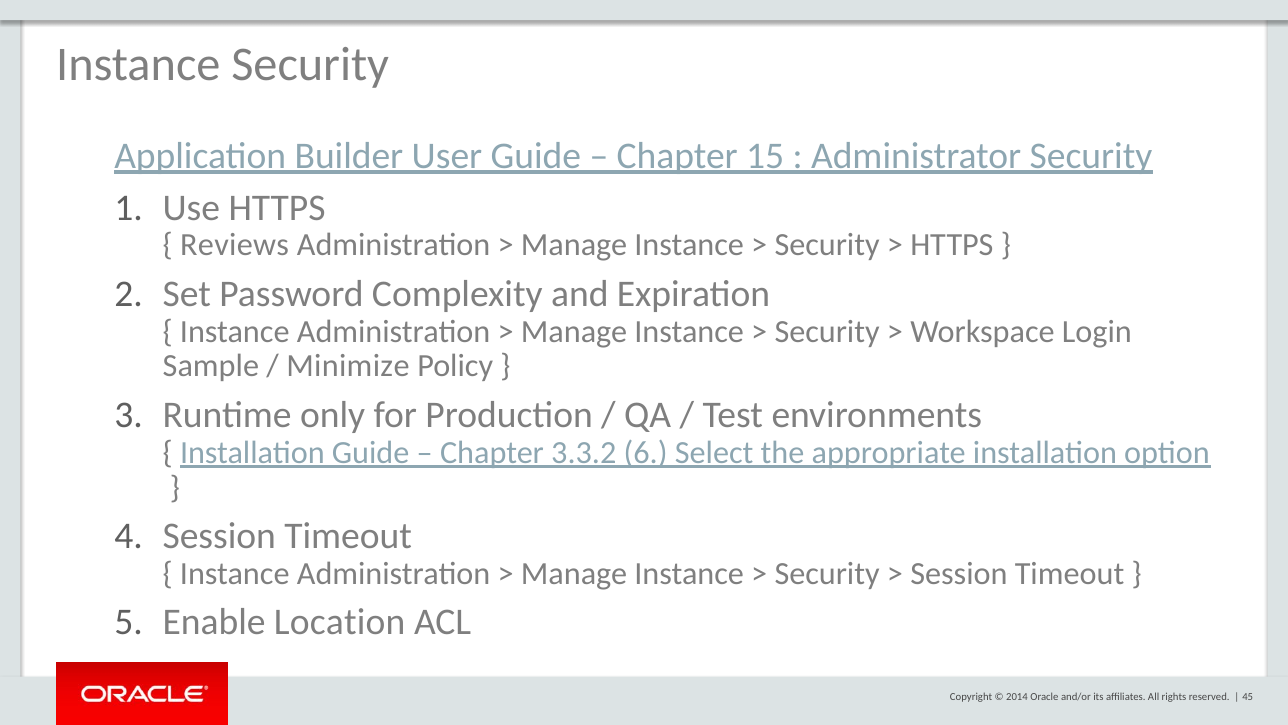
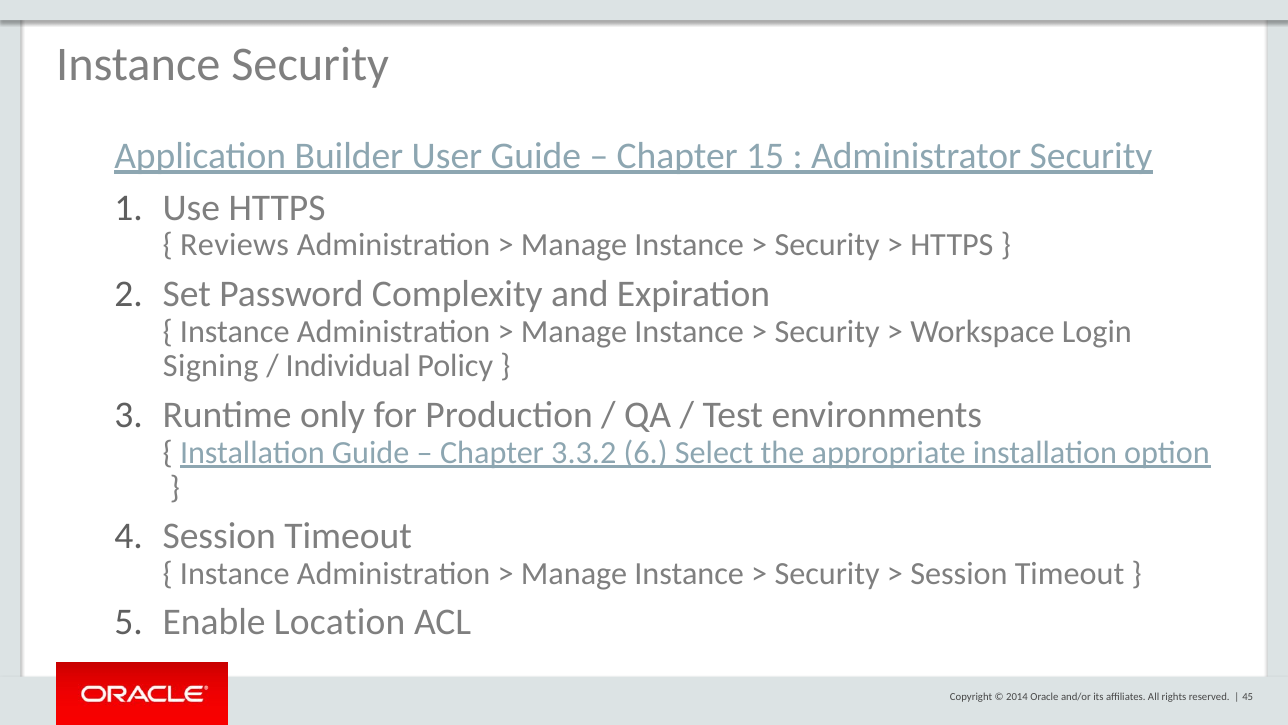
Sample: Sample -> Signing
Minimize: Minimize -> Individual
